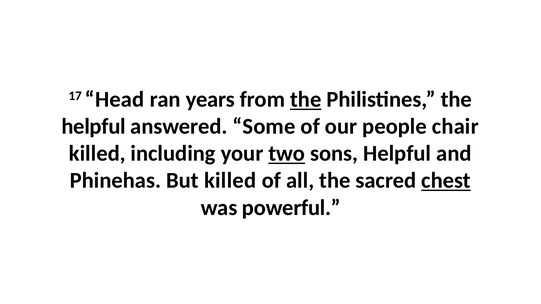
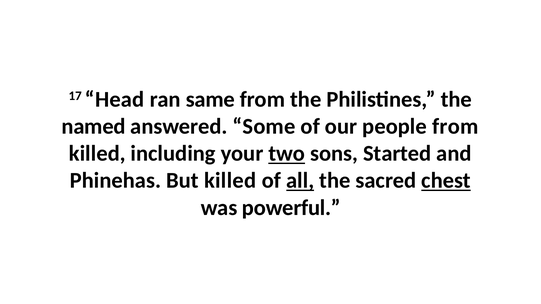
years: years -> same
the at (306, 100) underline: present -> none
helpful at (94, 127): helpful -> named
people chair: chair -> from
sons Helpful: Helpful -> Started
all underline: none -> present
